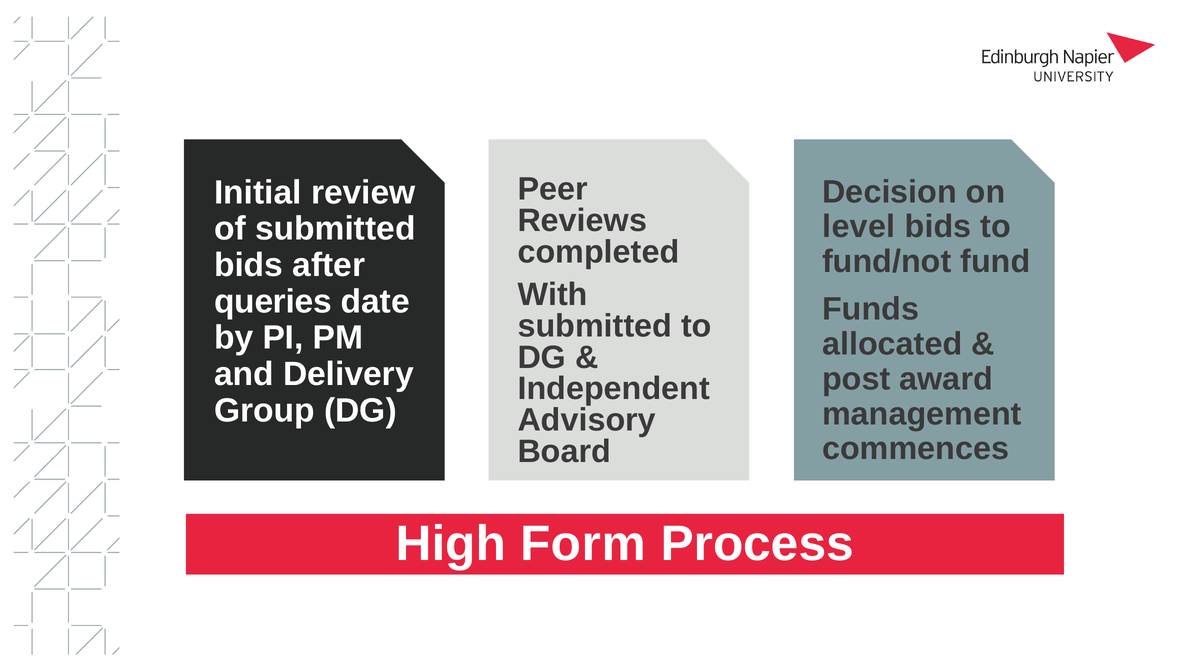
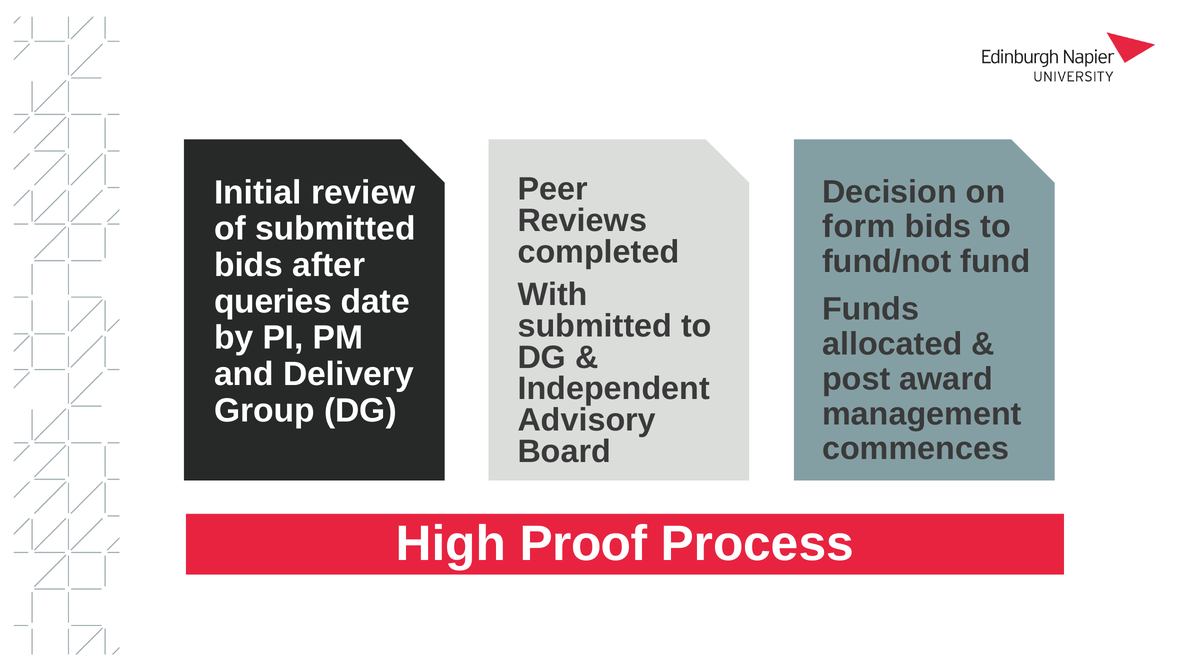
level: level -> form
Form: Form -> Proof
